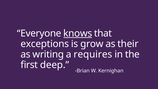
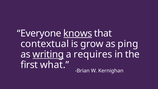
exceptions: exceptions -> contextual
their: their -> ping
writing underline: none -> present
deep: deep -> what
